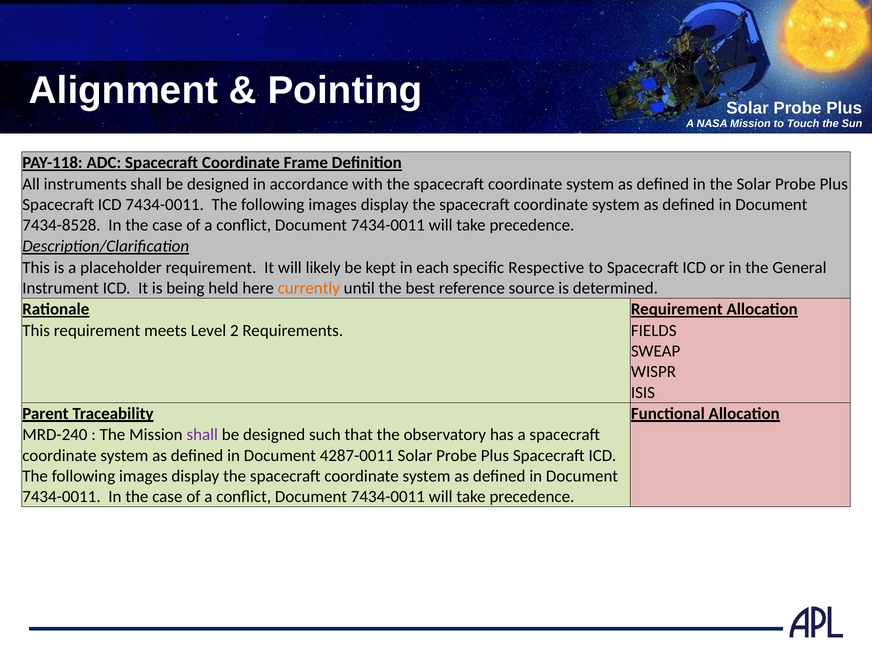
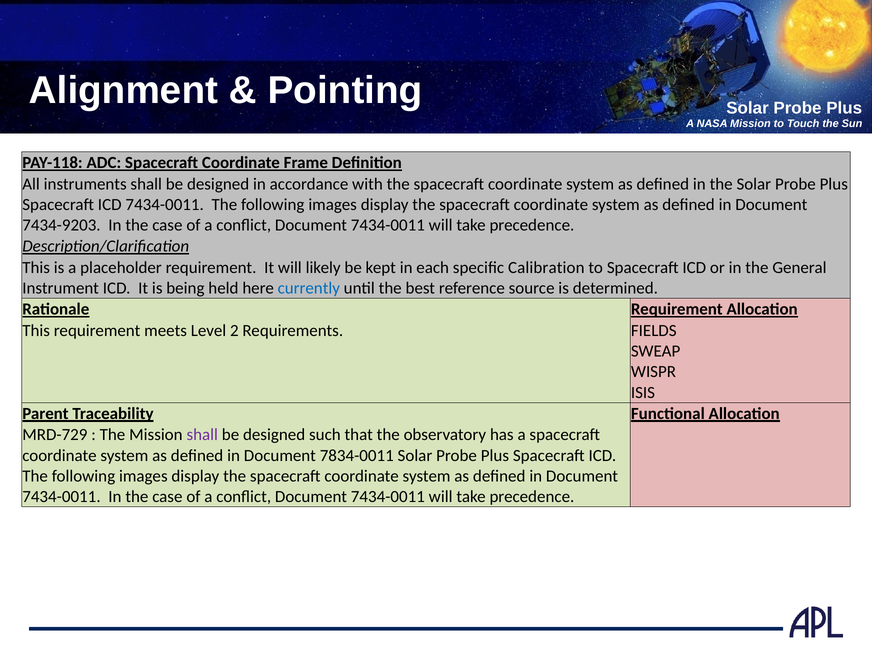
7434-8528: 7434-8528 -> 7434-9203
Respective: Respective -> Calibration
currently colour: orange -> blue
MRD-240: MRD-240 -> MRD-729
4287-0011: 4287-0011 -> 7834-0011
